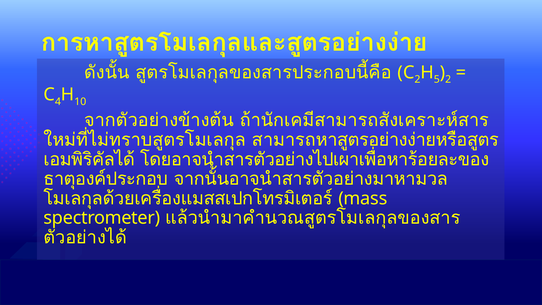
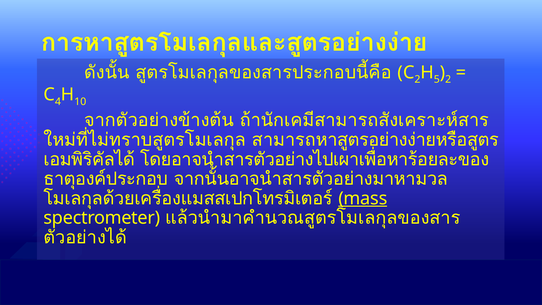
mass underline: none -> present
